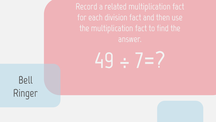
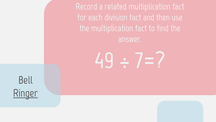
Ringer underline: none -> present
